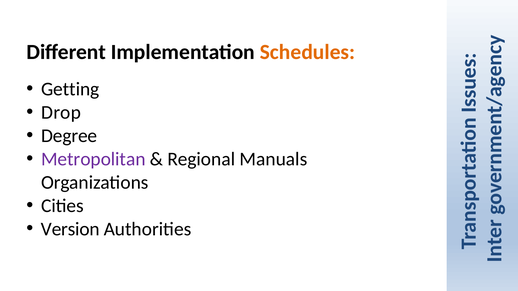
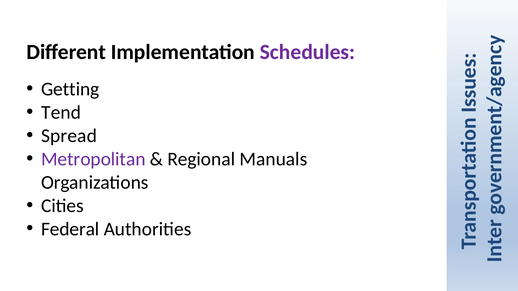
Schedules colour: orange -> purple
Drop: Drop -> Tend
Degree: Degree -> Spread
Version: Version -> Federal
